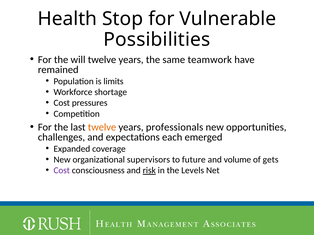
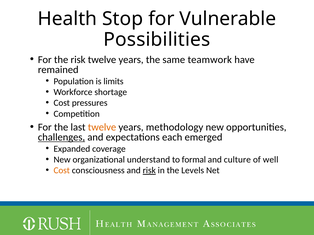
the will: will -> risk
professionals: professionals -> methodology
challenges underline: none -> present
supervisors: supervisors -> understand
future: future -> formal
volume: volume -> culture
gets: gets -> well
Cost at (62, 171) colour: purple -> orange
